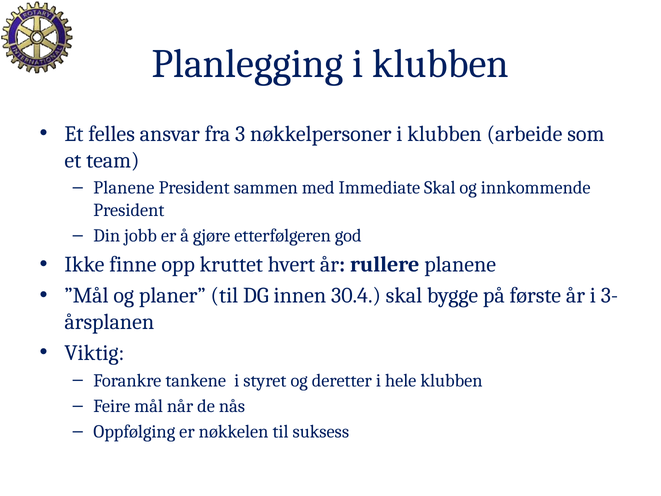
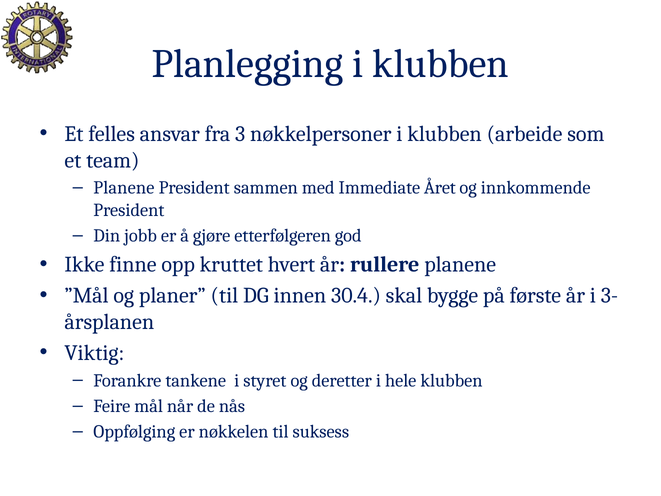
Immediate Skal: Skal -> Året
